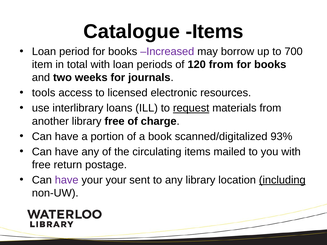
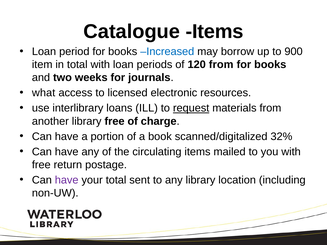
Increased colour: purple -> blue
700: 700 -> 900
tools: tools -> what
93%: 93% -> 32%
your your: your -> total
including underline: present -> none
